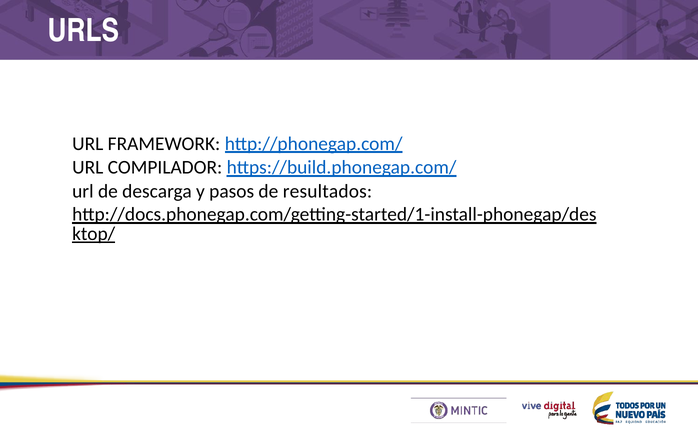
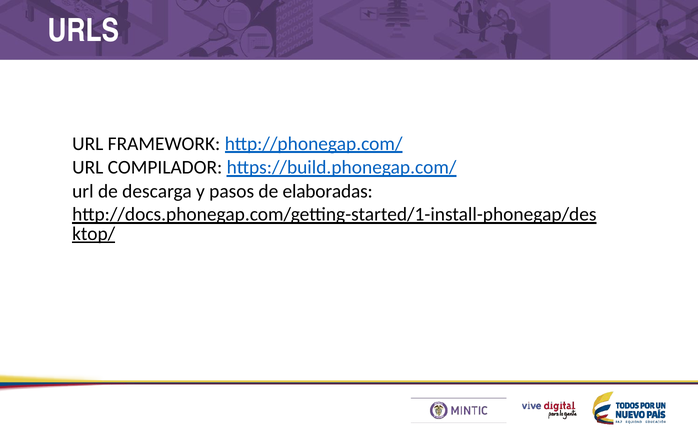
resultados: resultados -> elaboradas
